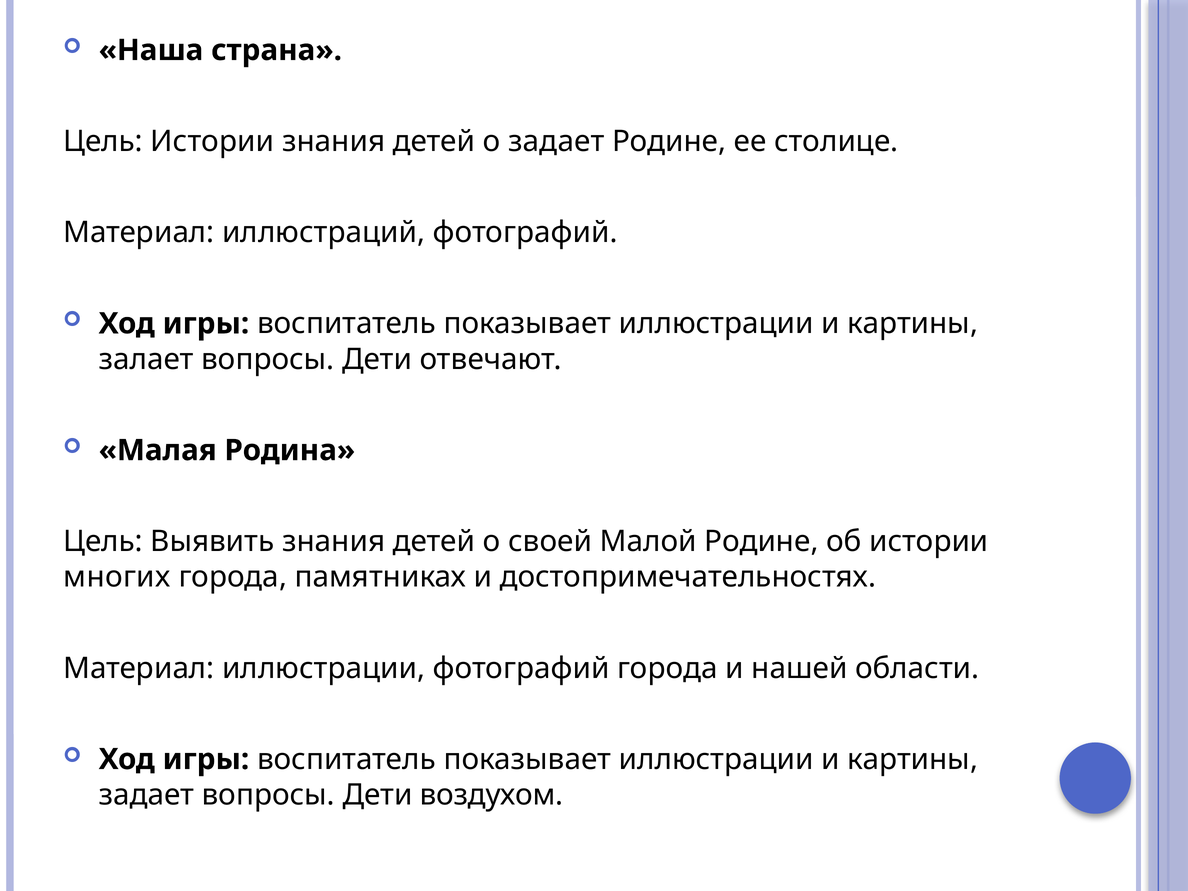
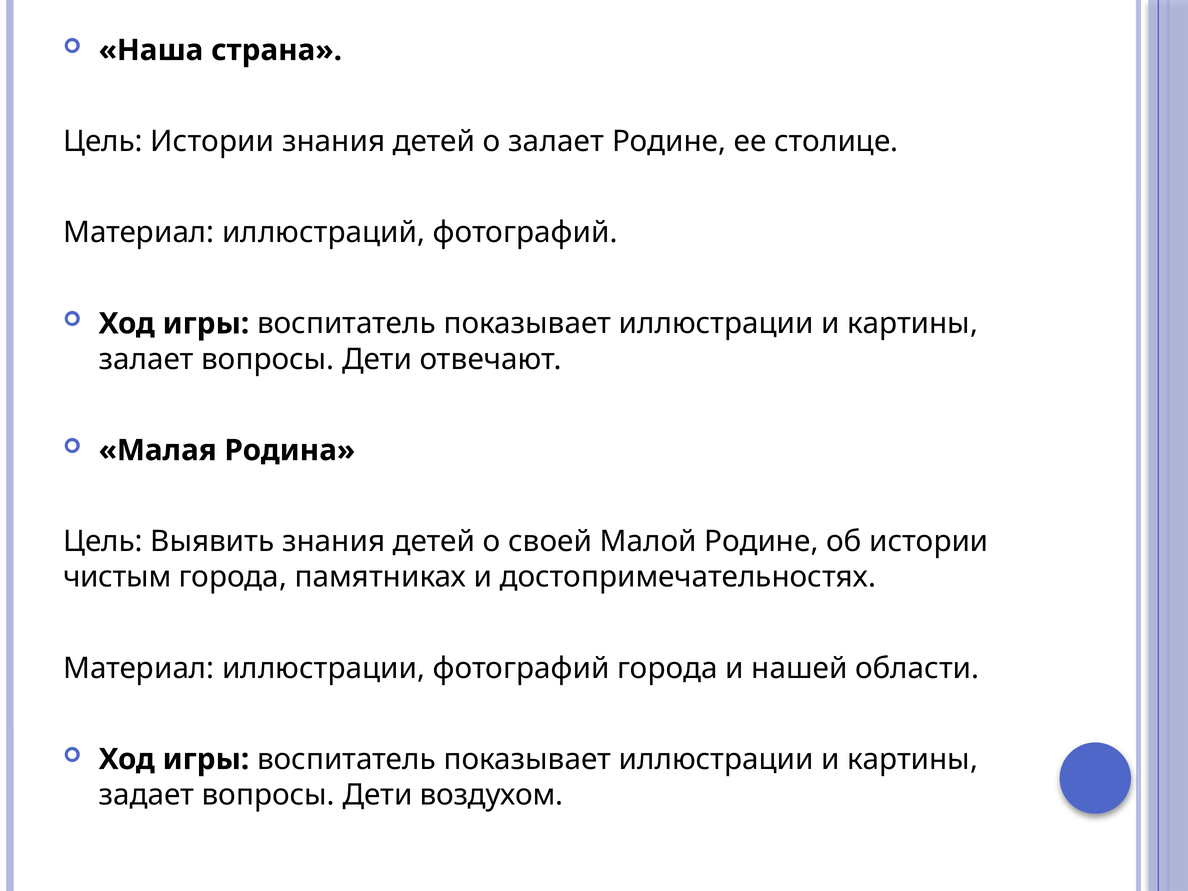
о задает: задает -> залает
многих: многих -> чистым
